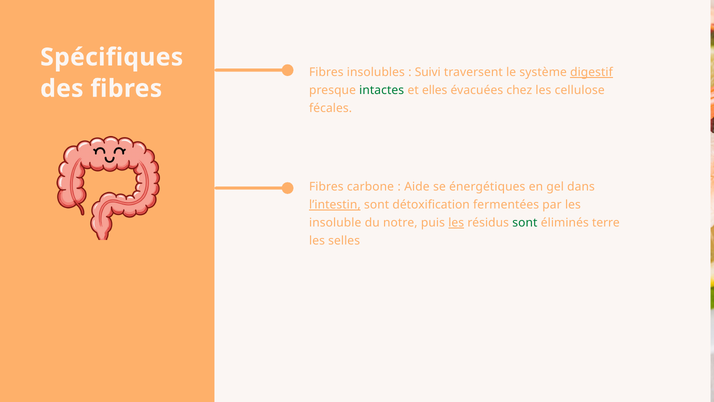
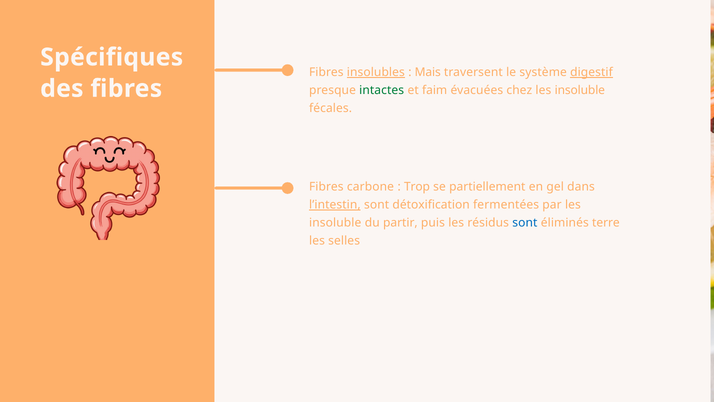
insolubles underline: none -> present
Suivi: Suivi -> Mais
elles: elles -> faim
cellulose at (580, 90): cellulose -> insoluble
Aide: Aide -> Trop
énergétiques: énergétiques -> partiellement
notre: notre -> partir
les at (456, 223) underline: present -> none
sont at (525, 223) colour: green -> blue
